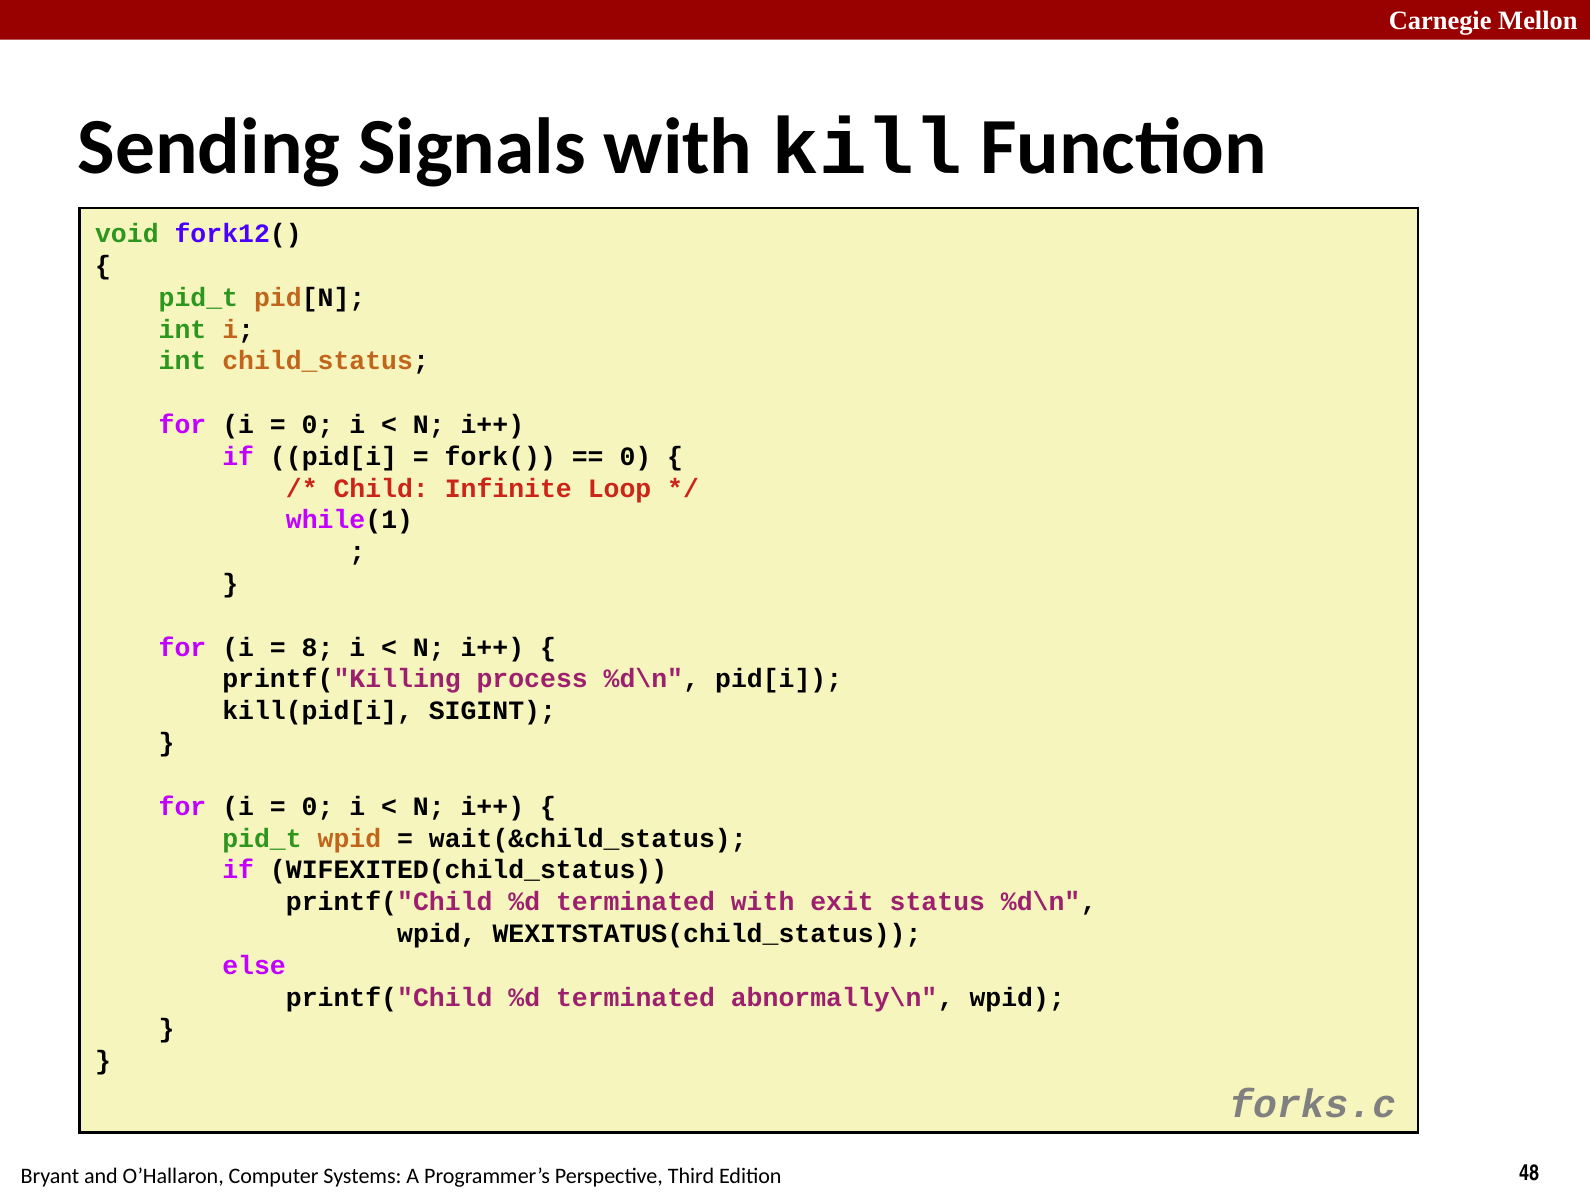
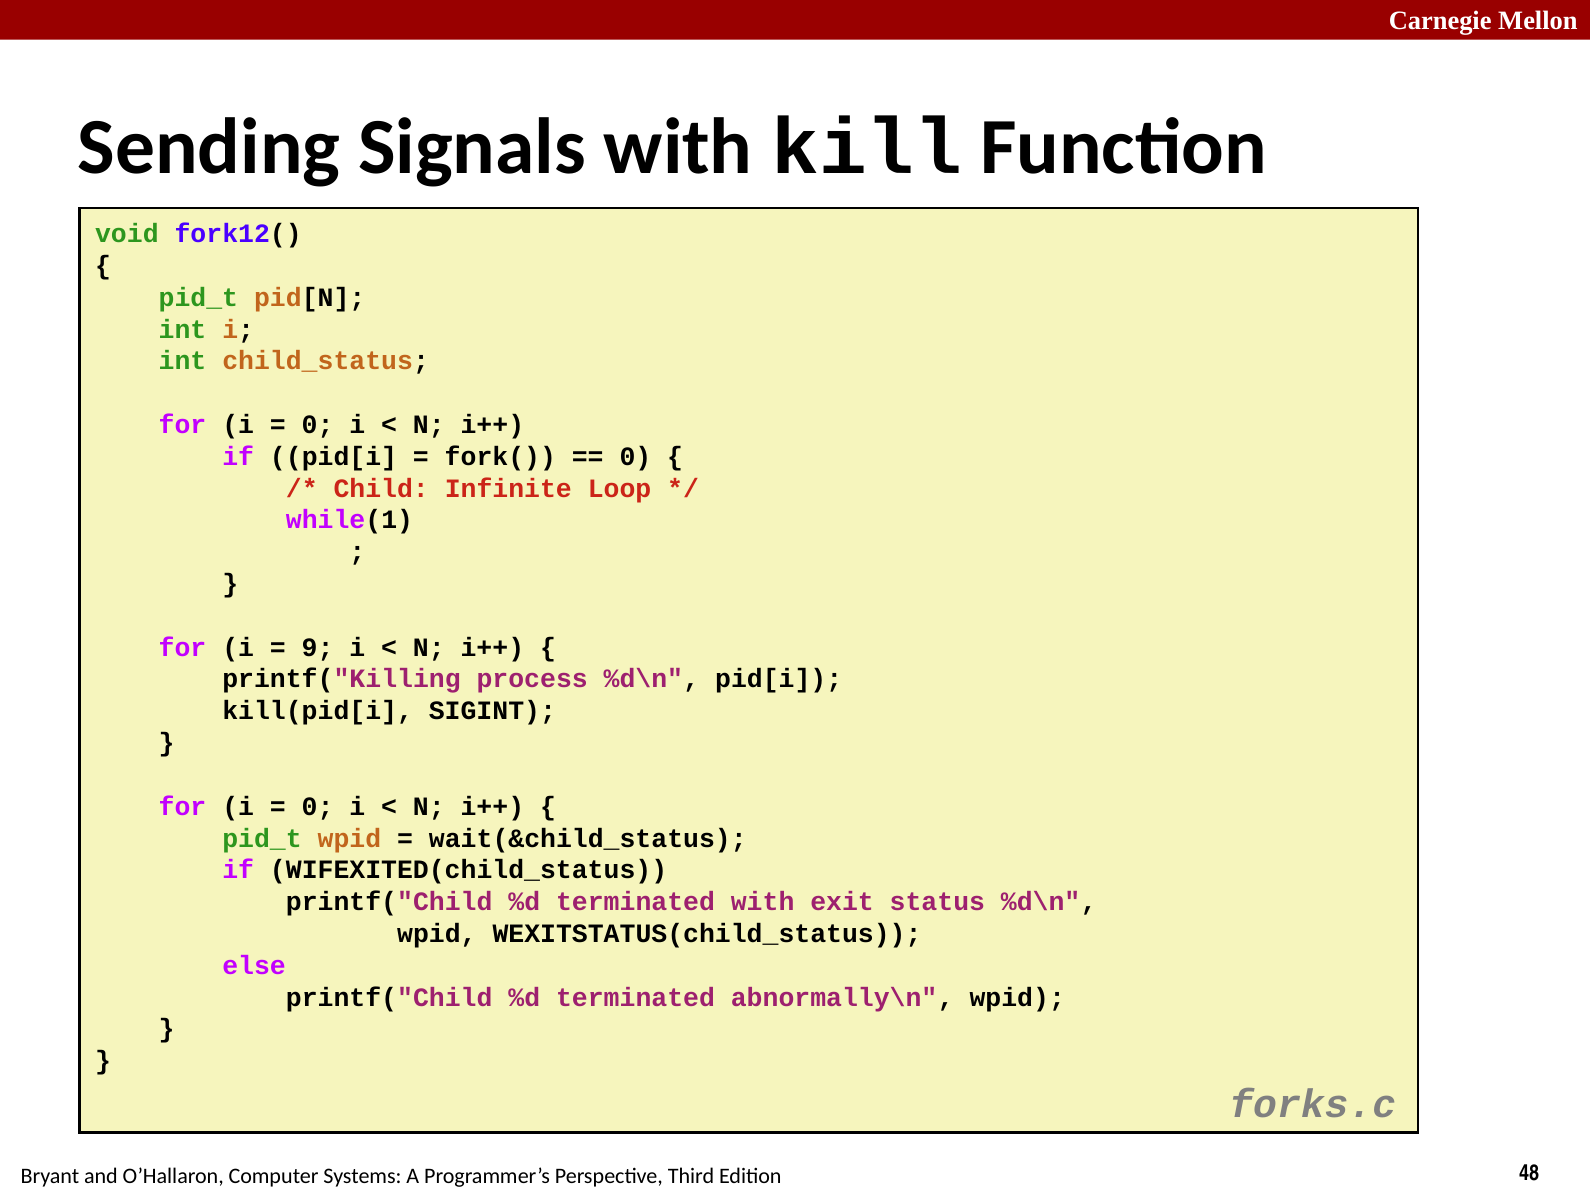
8: 8 -> 9
